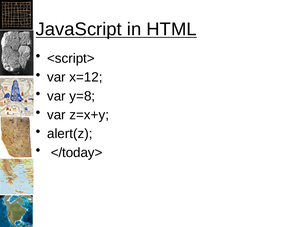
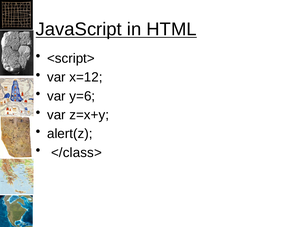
y=8: y=8 -> y=6
</today>: </today> -> </class>
